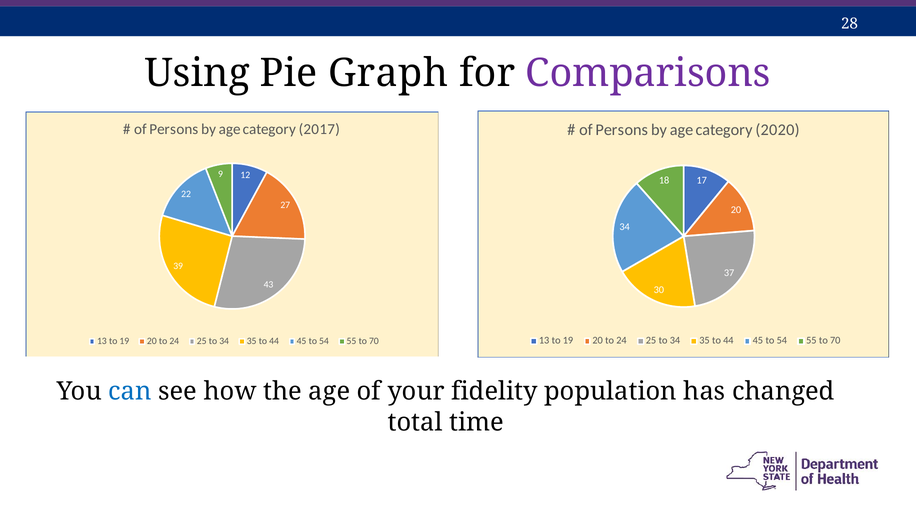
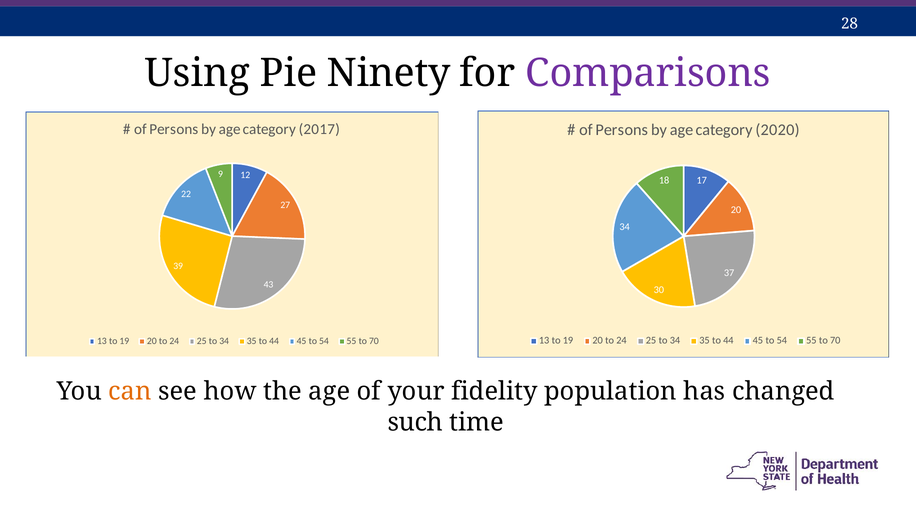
Graph: Graph -> Ninety
can colour: blue -> orange
total: total -> such
